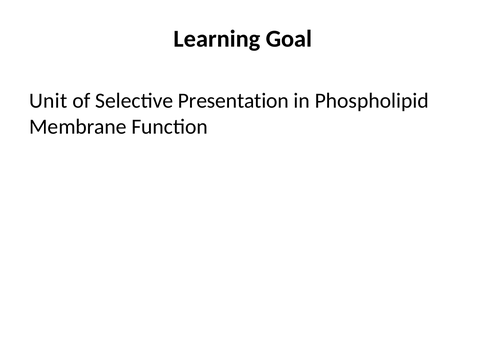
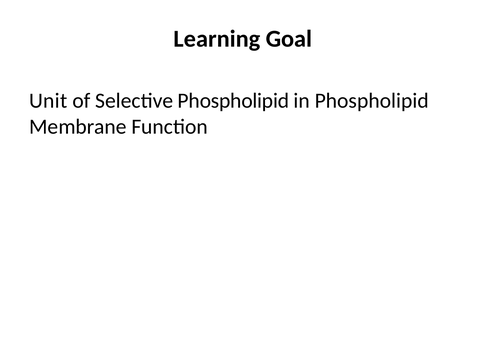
Selective Presentation: Presentation -> Phospholipid
